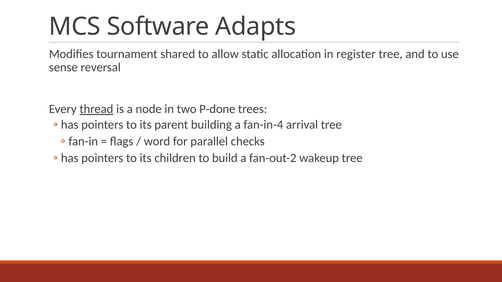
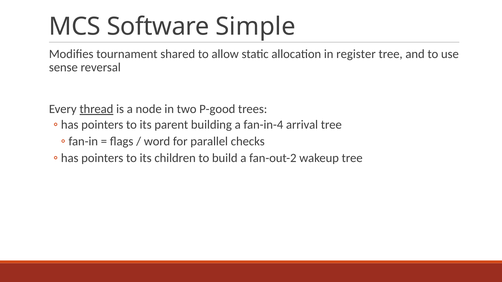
Adapts: Adapts -> Simple
P-done: P-done -> P-good
